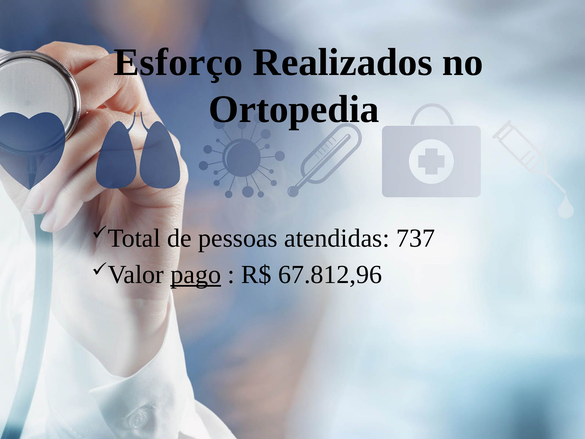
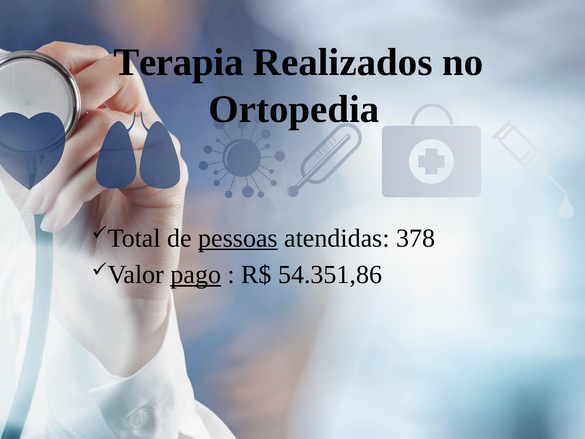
Esforço: Esforço -> Terapia
pessoas underline: none -> present
737: 737 -> 378
67.812,96: 67.812,96 -> 54.351,86
